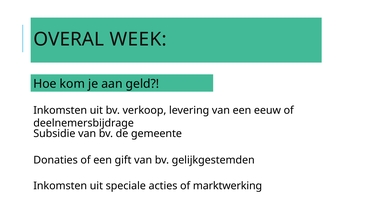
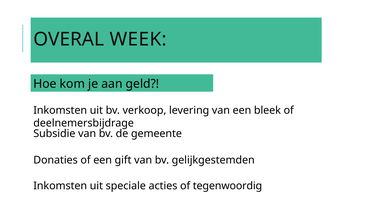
eeuw: eeuw -> bleek
marktwerking: marktwerking -> tegenwoordig
